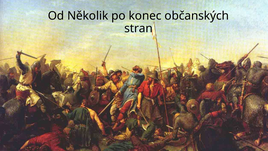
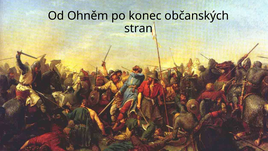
Několik: Několik -> Ohněm
